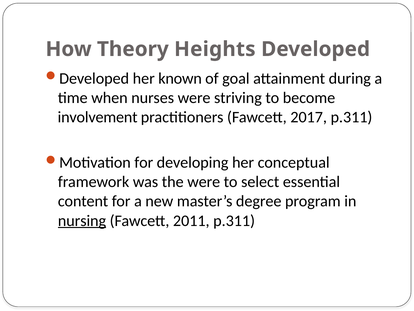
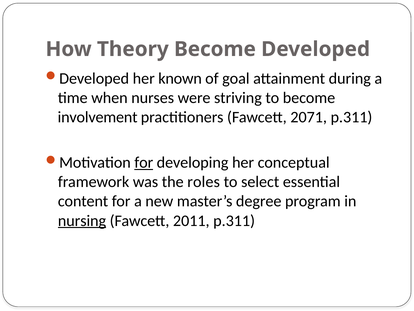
Theory Heights: Heights -> Become
2017: 2017 -> 2071
for at (144, 162) underline: none -> present
the were: were -> roles
